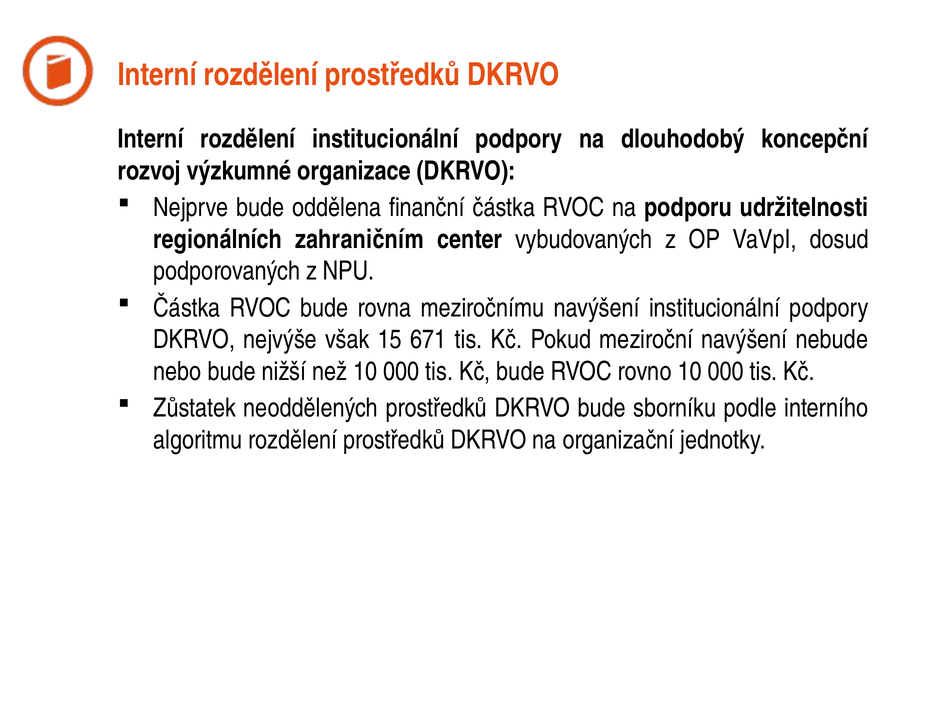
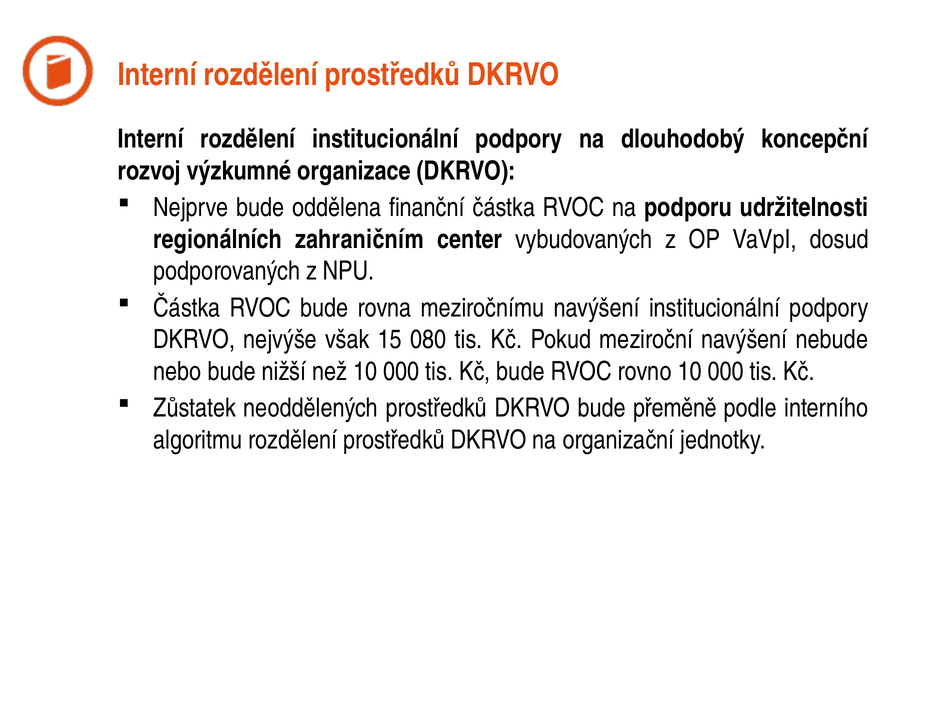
671: 671 -> 080
sborníku: sborníku -> přeměně
